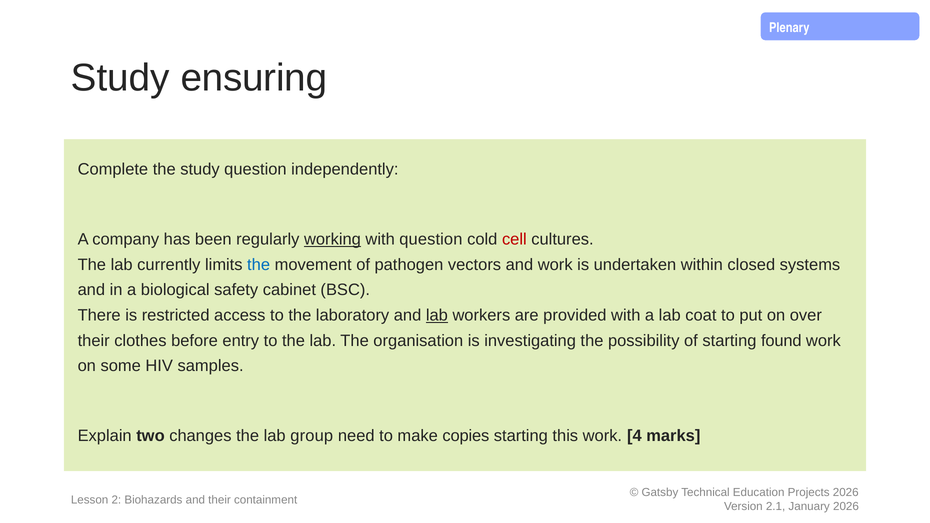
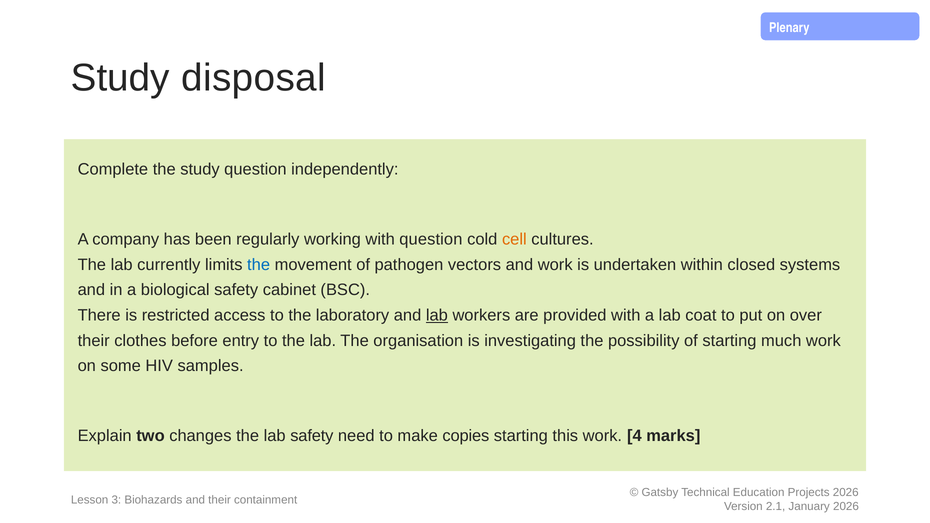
ensuring: ensuring -> disposal
working underline: present -> none
cell colour: red -> orange
found: found -> much
lab group: group -> safety
2: 2 -> 3
